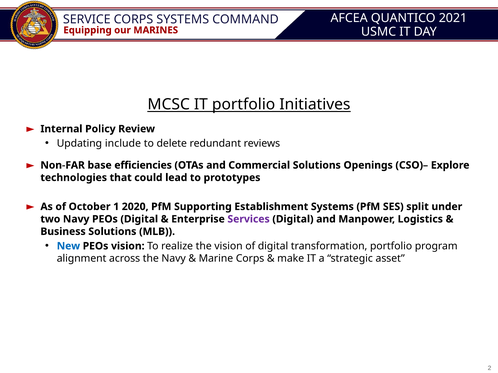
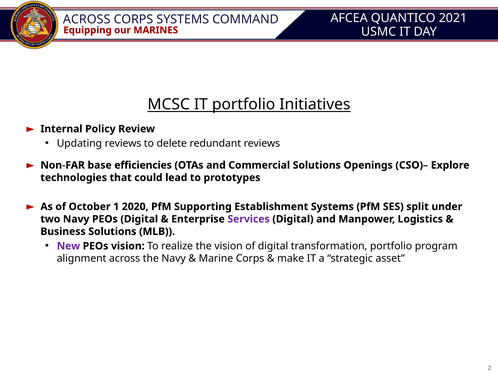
SERVICE at (87, 19): SERVICE -> ACROSS
Updating include: include -> reviews
New colour: blue -> purple
